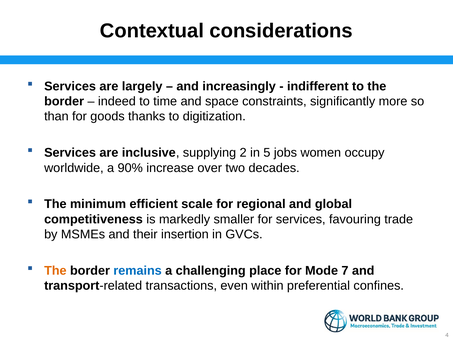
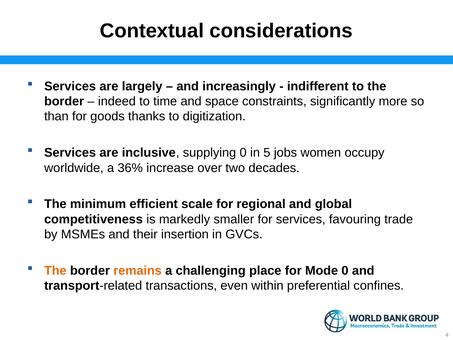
supplying 2: 2 -> 0
90%: 90% -> 36%
remains colour: blue -> orange
Mode 7: 7 -> 0
